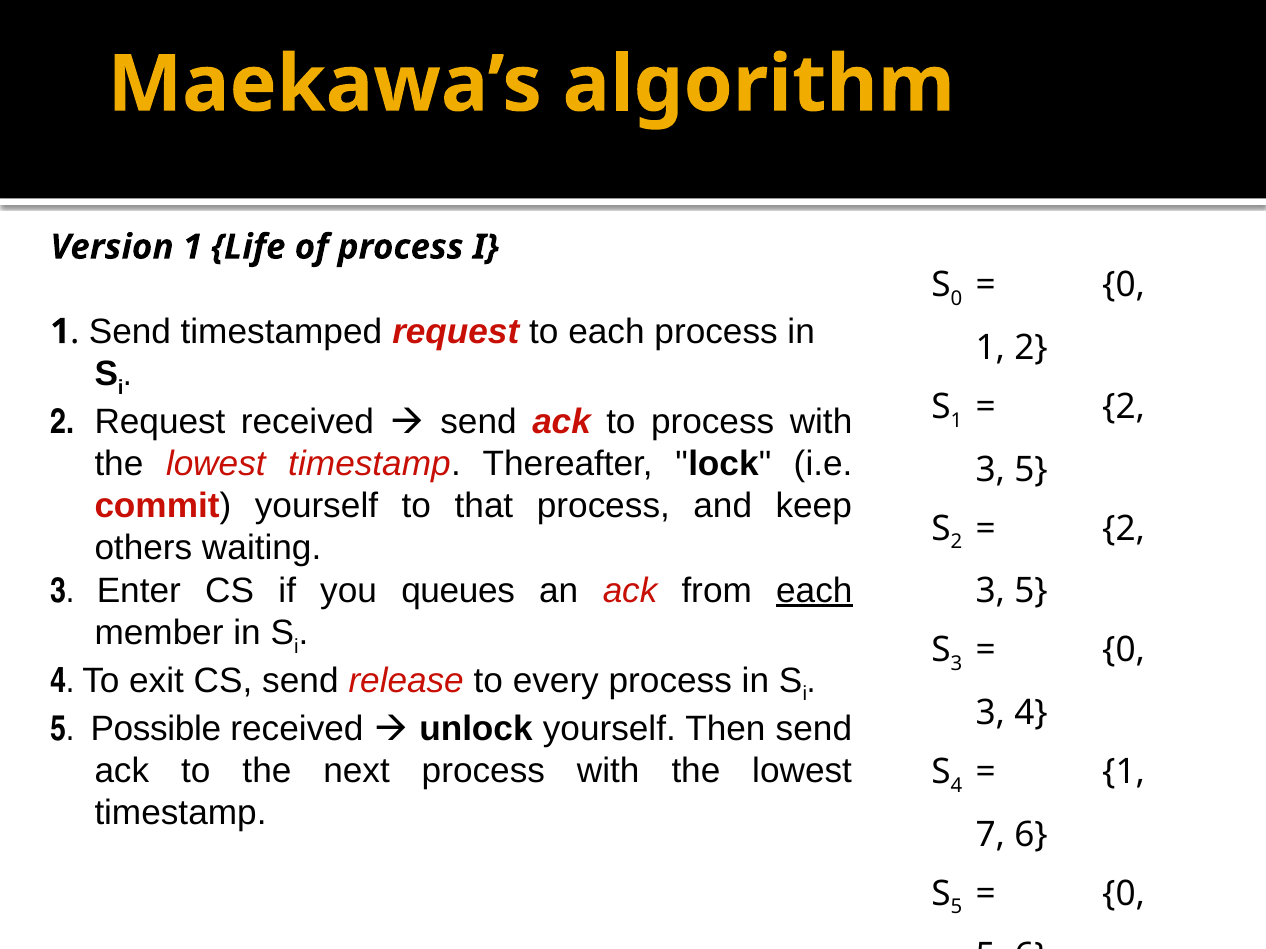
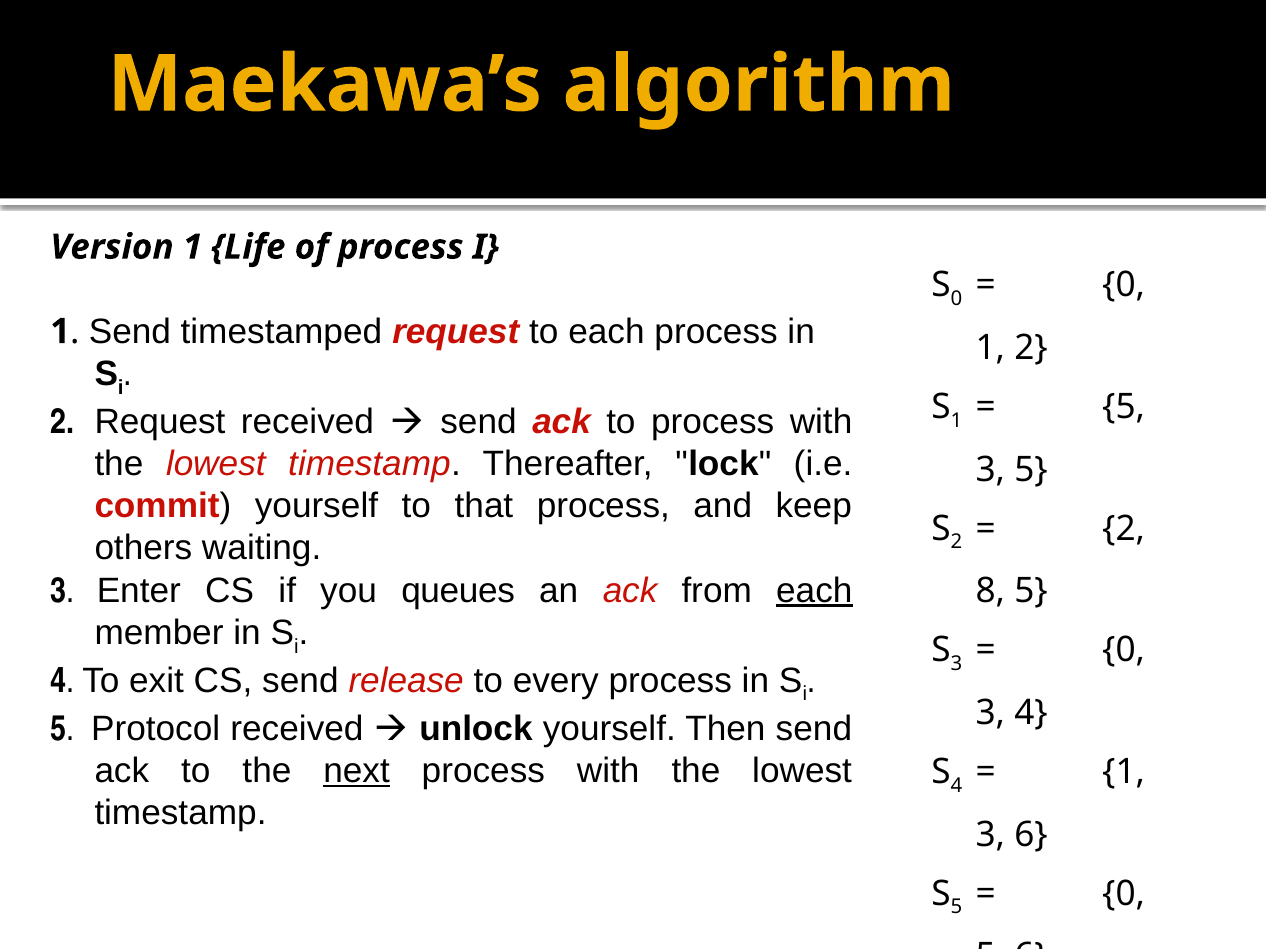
2 at (1124, 407): 2 -> 5
3 at (990, 591): 3 -> 8
Possible: Possible -> Protocol
next underline: none -> present
7 at (990, 835): 7 -> 3
